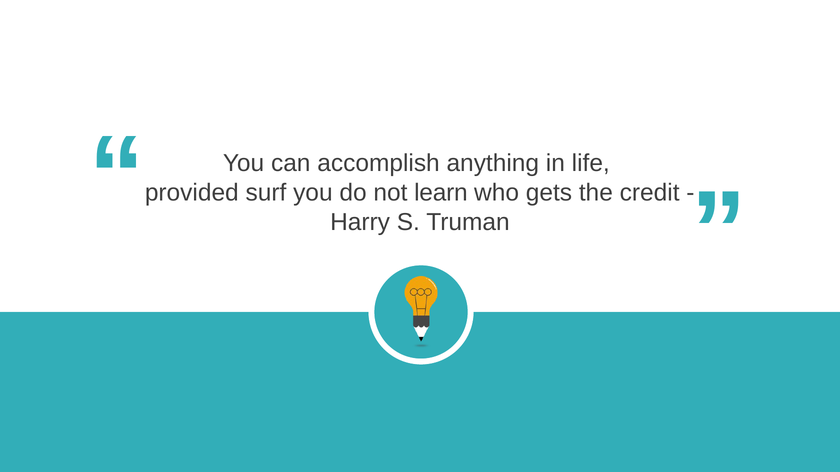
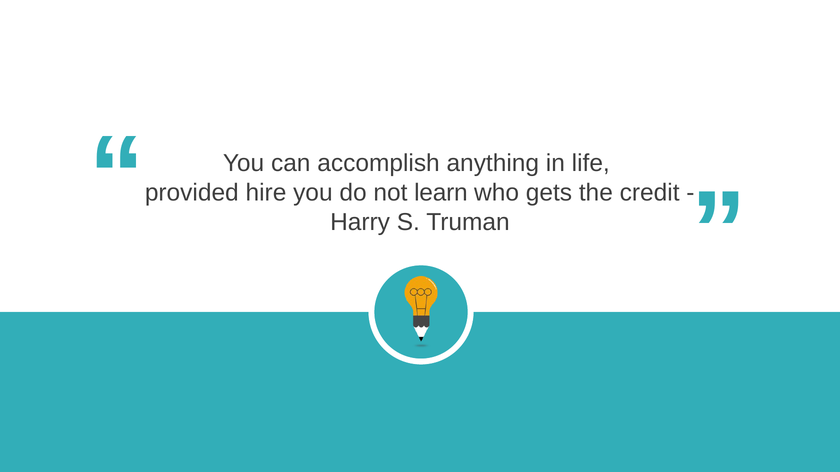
surf: surf -> hire
